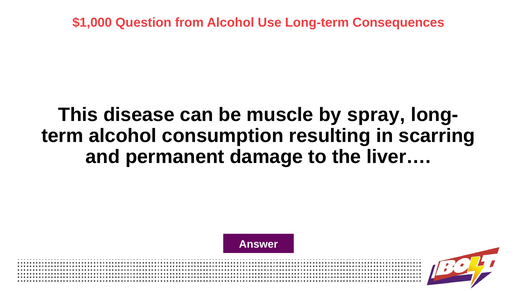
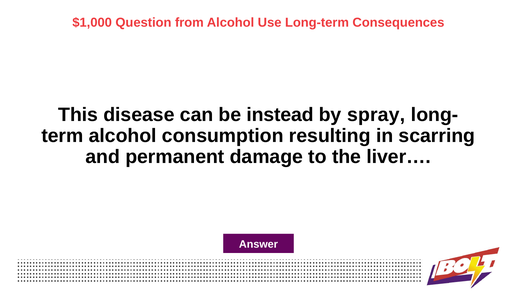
muscle: muscle -> instead
